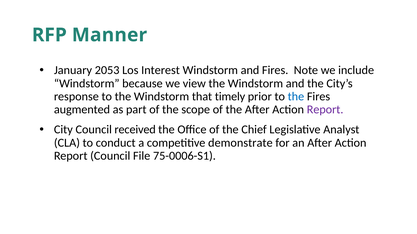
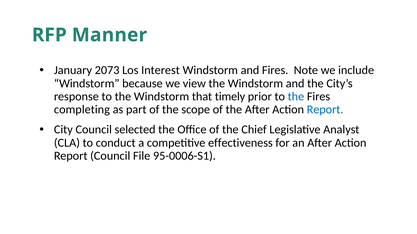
2053: 2053 -> 2073
augmented: augmented -> completing
Report at (325, 110) colour: purple -> blue
received: received -> selected
demonstrate: demonstrate -> effectiveness
75-0006-S1: 75-0006-S1 -> 95-0006-S1
